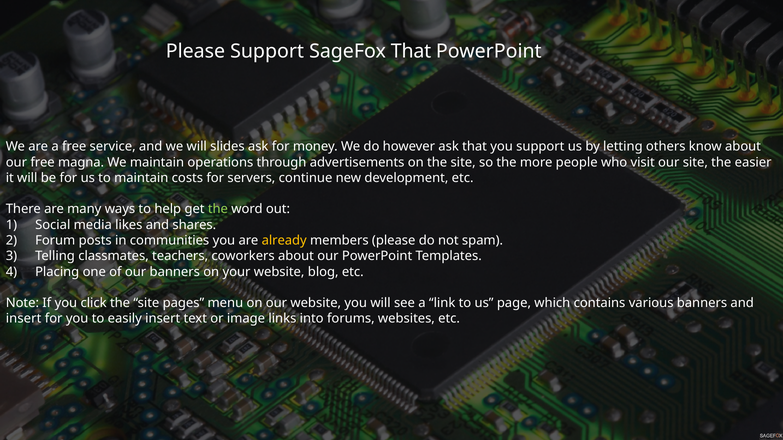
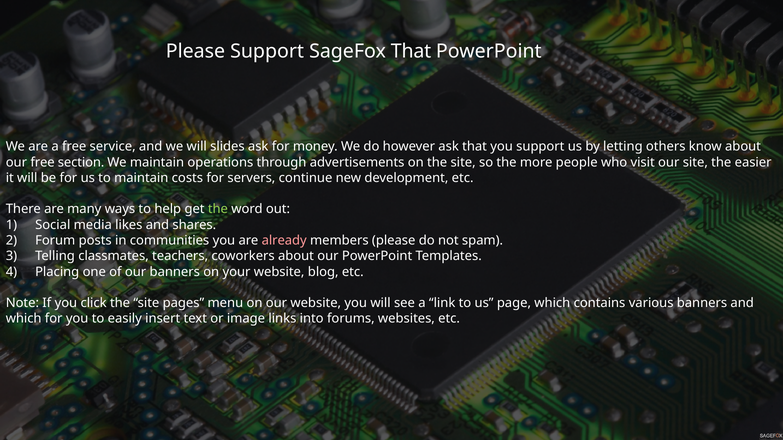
magna: magna -> section
already colour: yellow -> pink
insert at (24, 319): insert -> which
